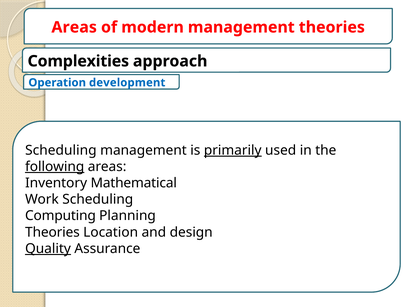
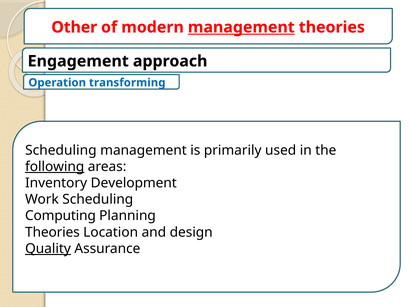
Areas at (74, 27): Areas -> Other
management at (241, 27) underline: none -> present
Complexities: Complexities -> Engagement
development: development -> transforming
primarily underline: present -> none
Mathematical: Mathematical -> Development
